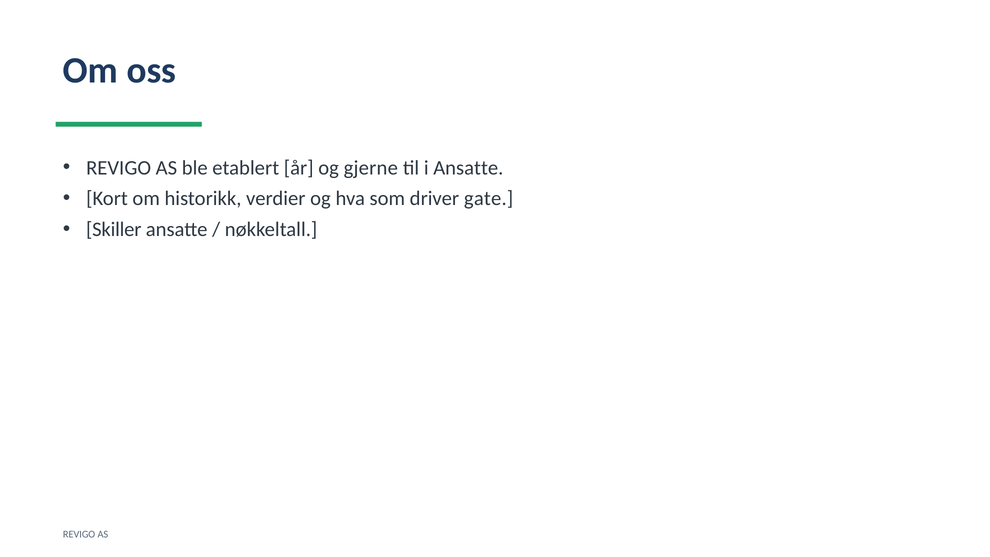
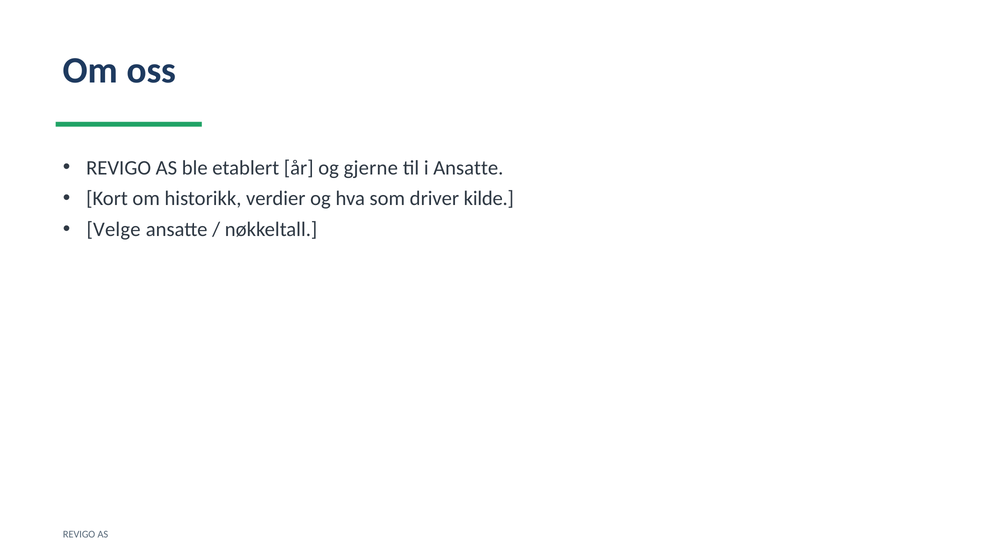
gate: gate -> kilde
Skiller: Skiller -> Velge
